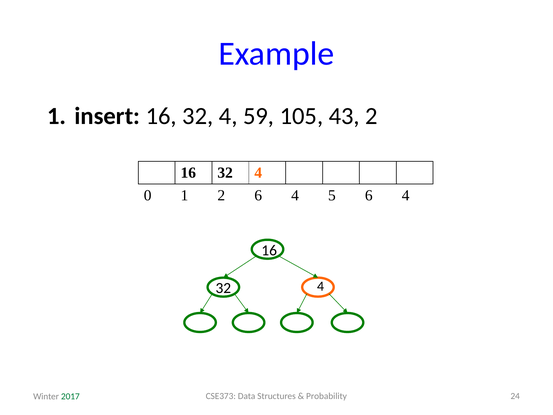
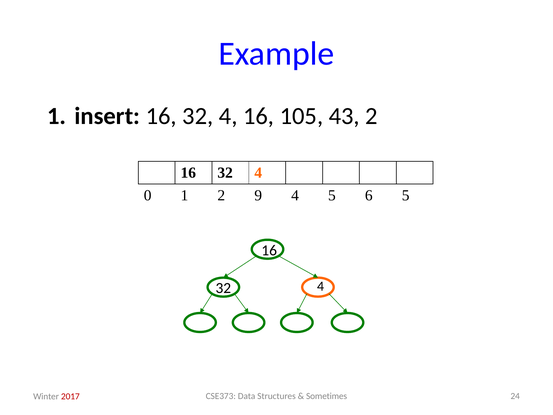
4 59: 59 -> 16
2 6: 6 -> 9
5 6 4: 4 -> 5
Probability: Probability -> Sometimes
2017 colour: green -> red
